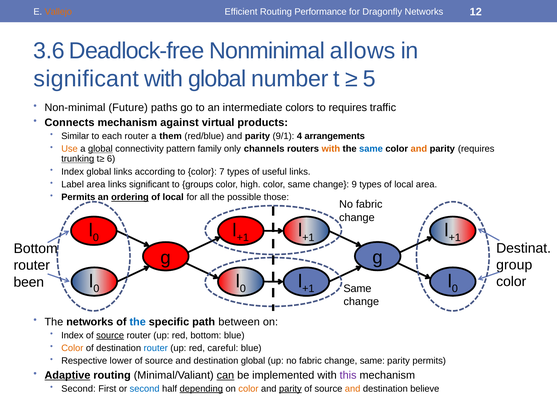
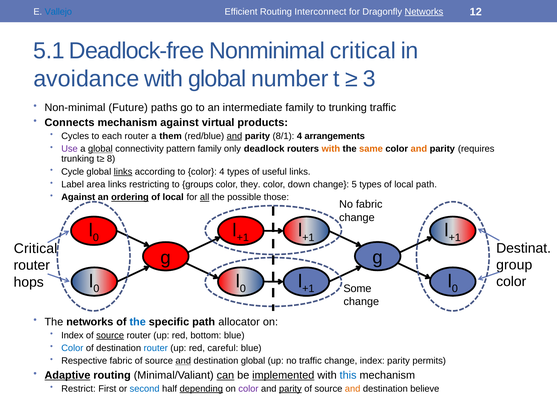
Vallejo colour: orange -> blue
Performance: Performance -> Interconnect
Networks at (424, 12) underline: none -> present
3.6: 3.6 -> 5.1
Nonminimal allows: allows -> critical
significant at (86, 79): significant -> avoidance
5: 5 -> 3
intermediate colors: colors -> family
to requires: requires -> trunking
Similar: Similar -> Cycles
and at (234, 136) underline: none -> present
9/1: 9/1 -> 8/1
Use colour: orange -> purple
channels: channels -> deadlock
same at (371, 149) colour: blue -> orange
trunking at (78, 159) underline: present -> none
6: 6 -> 8
Index at (73, 172): Index -> Cycle
links at (123, 172) underline: none -> present
color 7: 7 -> 4
links significant: significant -> restricting
high: high -> they
color same: same -> down
9: 9 -> 5
local area: area -> path
Permits at (78, 197): Permits -> Against
all underline: none -> present
Bottom at (36, 249): Bottom -> Critical
been: been -> hops
Same at (357, 288): Same -> Some
between: between -> allocator
Color at (72, 348) colour: orange -> blue
Respective lower: lower -> fabric
and at (183, 361) underline: none -> present
up no fabric: fabric -> traffic
same at (372, 361): same -> index
implemented underline: none -> present
this colour: purple -> blue
Second at (78, 388): Second -> Restrict
color at (248, 388) colour: orange -> purple
